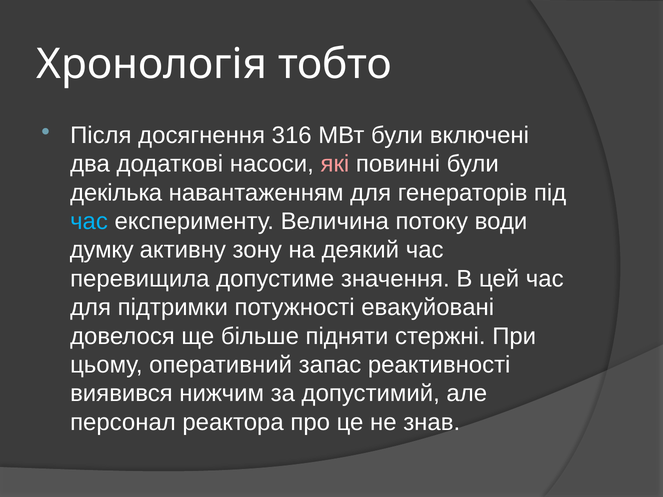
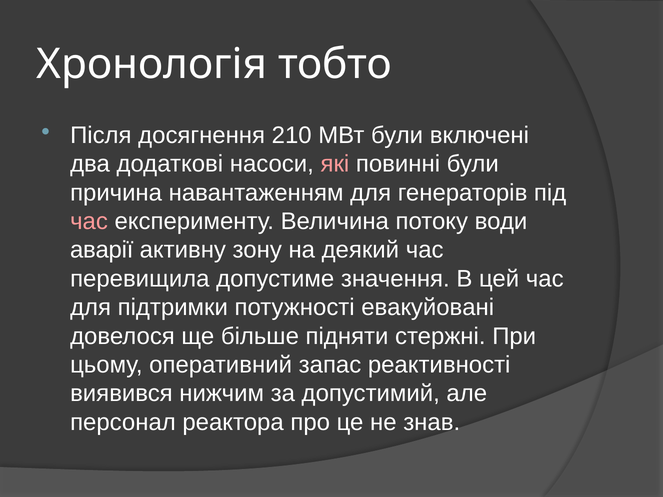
316: 316 -> 210
декілька: декілька -> причина
час at (89, 221) colour: light blue -> pink
думку: думку -> аварії
